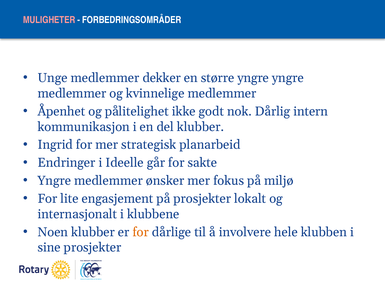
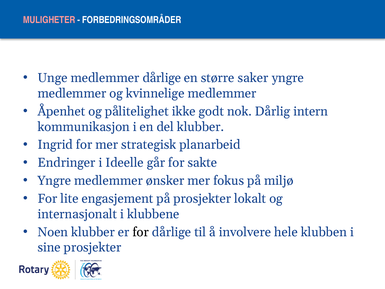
medlemmer dekker: dekker -> dårlige
større yngre: yngre -> saker
for at (141, 232) colour: orange -> black
